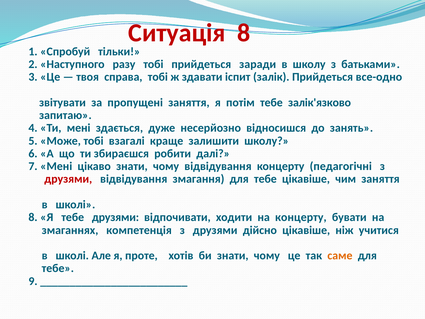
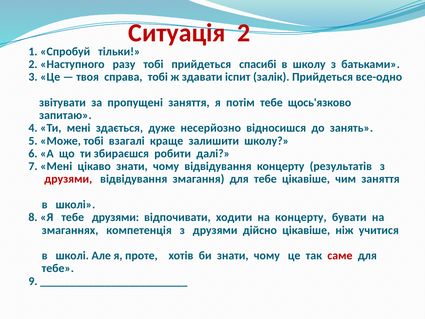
Ситуація 8: 8 -> 2
заради: заради -> спасибі
залік'язково: залік'язково -> щось'язково
педагогічні: педагогічні -> результатів
саме colour: orange -> red
